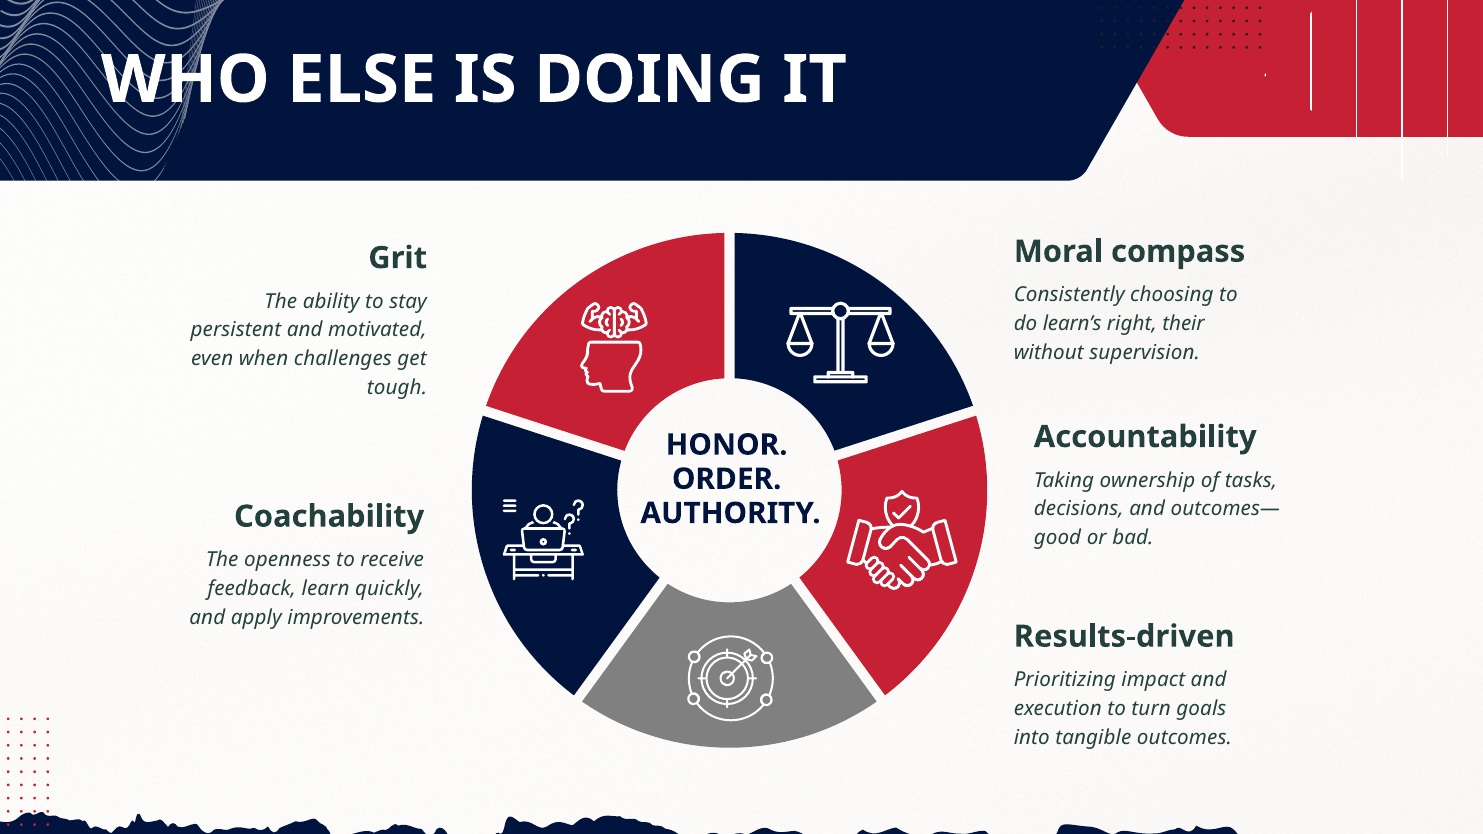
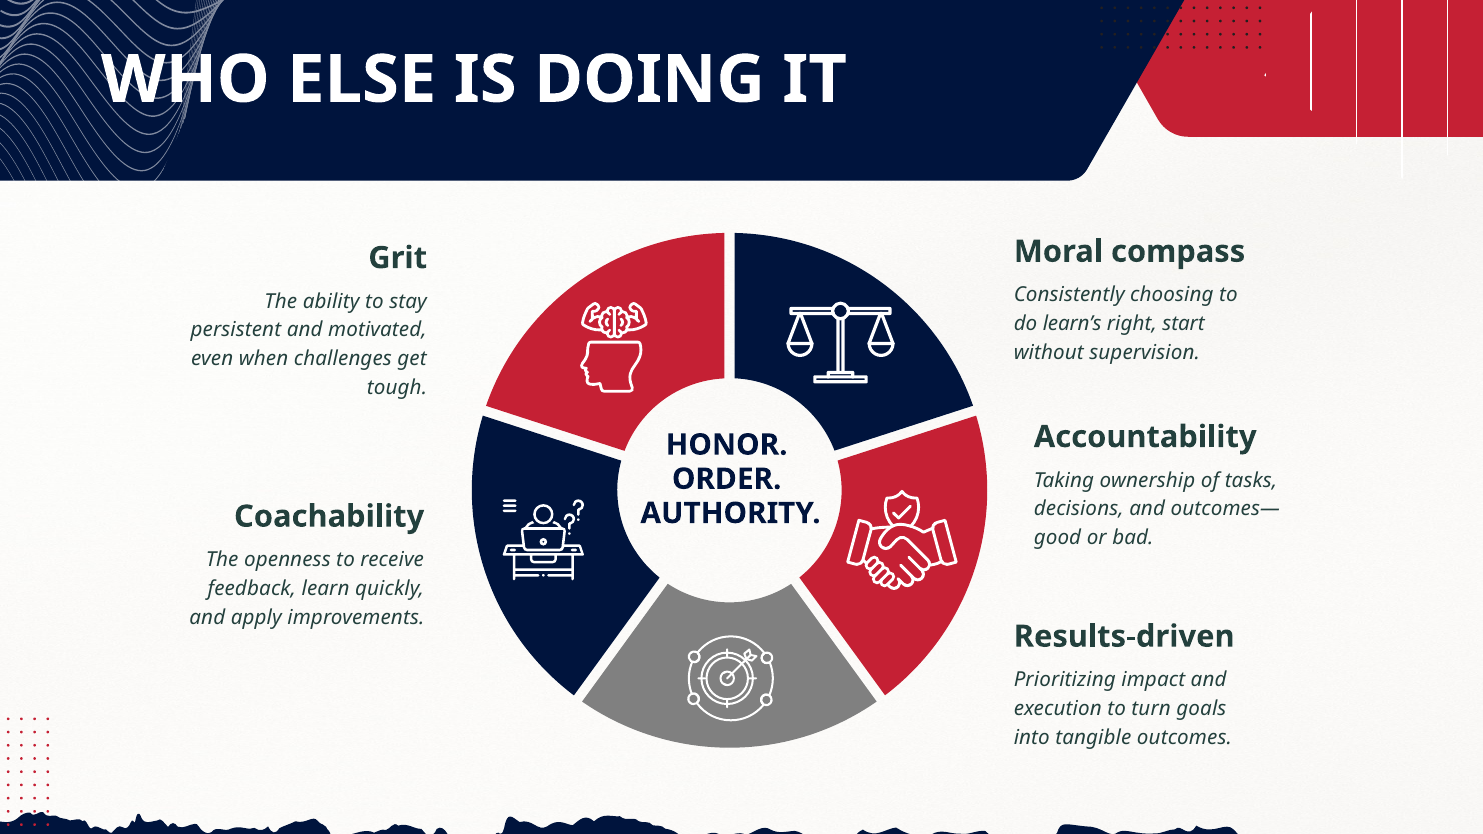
their: their -> start
